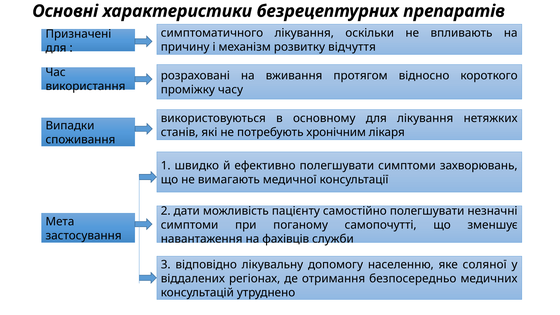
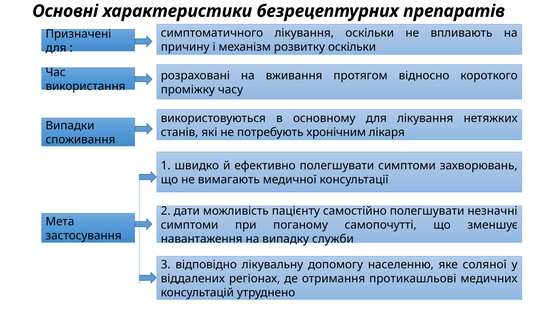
розвитку відчуття: відчуття -> оскільки
фахівців: фахівців -> випадку
безпосередньо: безпосередньо -> протикашльові
